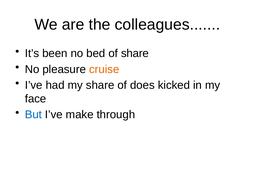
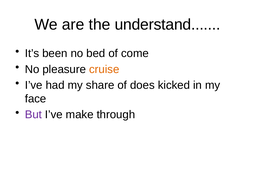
colleagues: colleagues -> understand
of share: share -> come
But colour: blue -> purple
